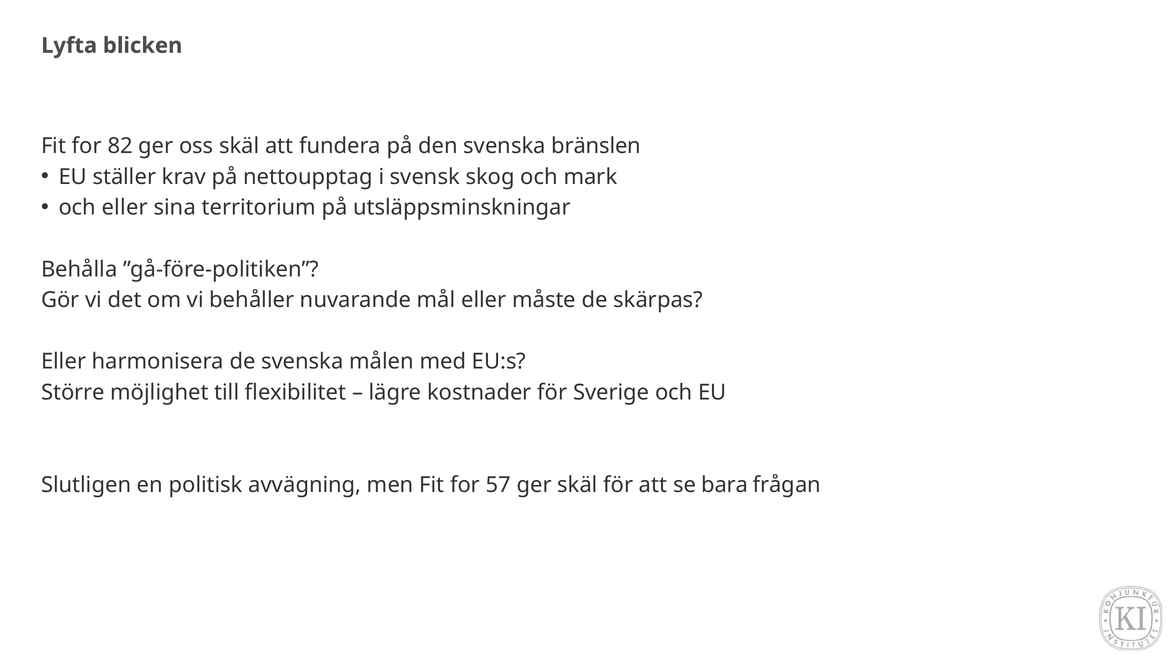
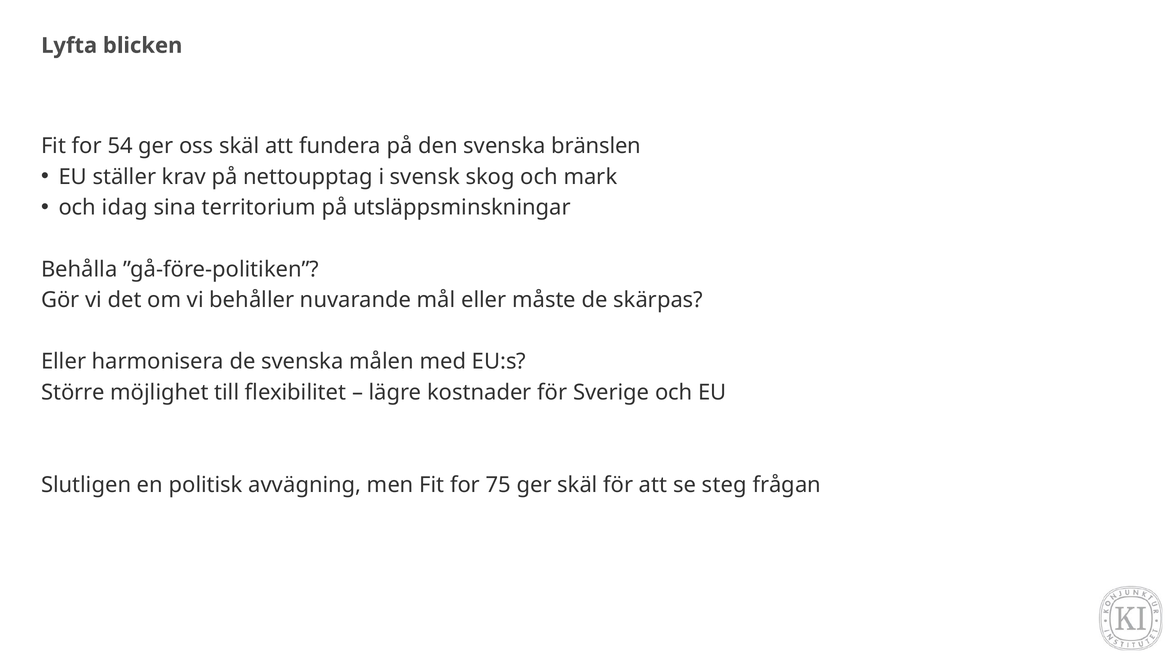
82: 82 -> 54
och eller: eller -> idag
57: 57 -> 75
bara: bara -> steg
